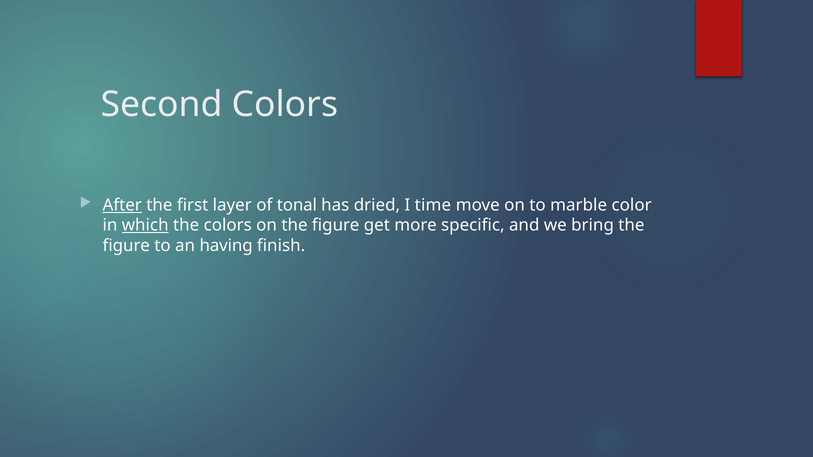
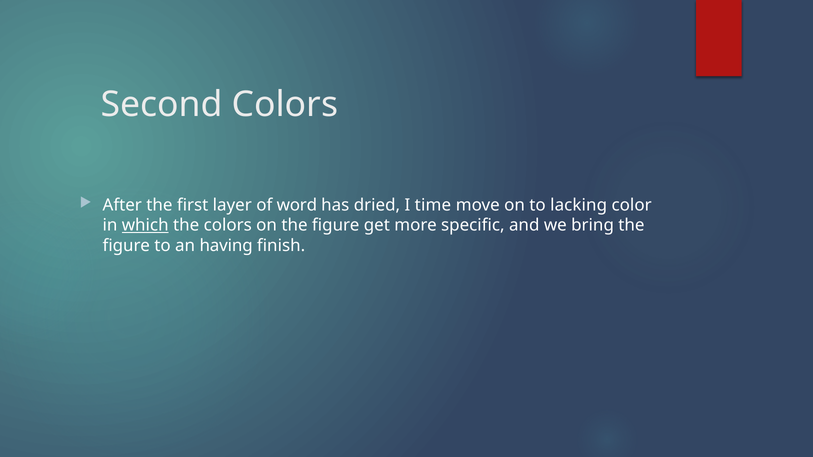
After underline: present -> none
tonal: tonal -> word
marble: marble -> lacking
